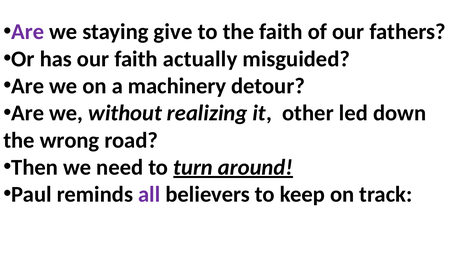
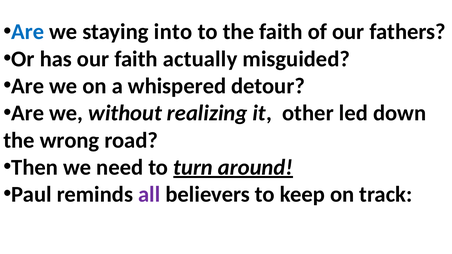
Are at (28, 32) colour: purple -> blue
give: give -> into
machinery: machinery -> whispered
